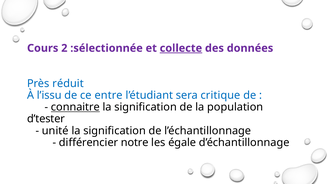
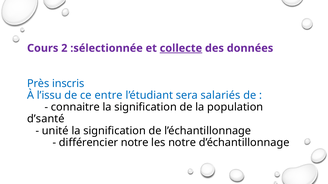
réduit: réduit -> inscris
critique: critique -> salariés
connaitre underline: present -> none
d’tester: d’tester -> d’santé
les égale: égale -> notre
